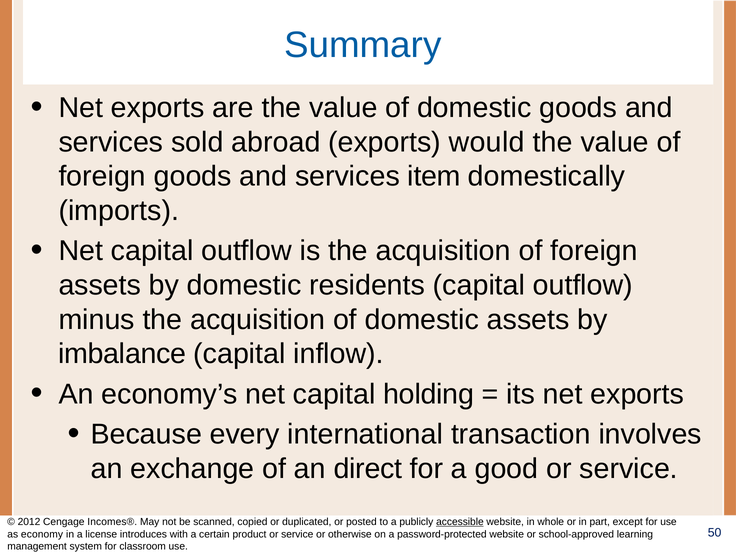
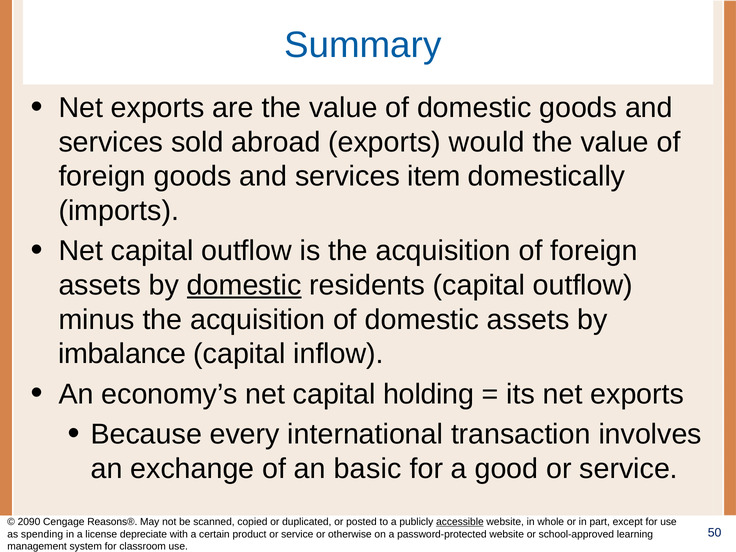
domestic at (244, 285) underline: none -> present
direct: direct -> basic
2012: 2012 -> 2090
Incomes®: Incomes® -> Reasons®
economy: economy -> spending
introduces: introduces -> depreciate
